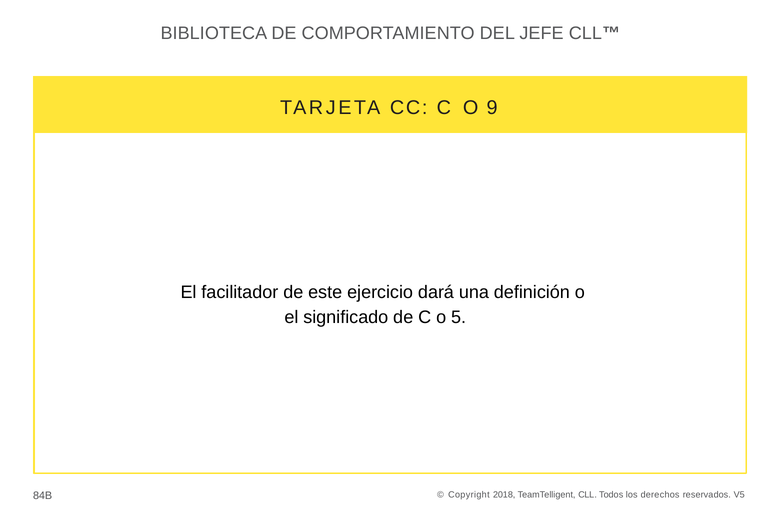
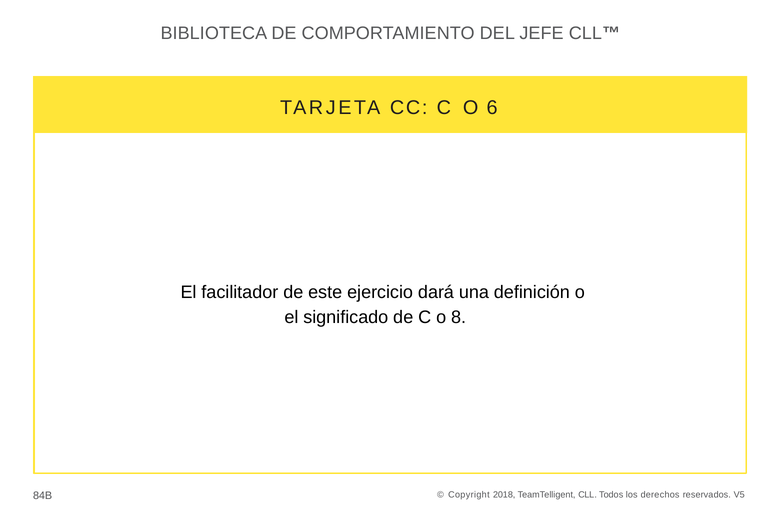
9: 9 -> 6
5: 5 -> 8
